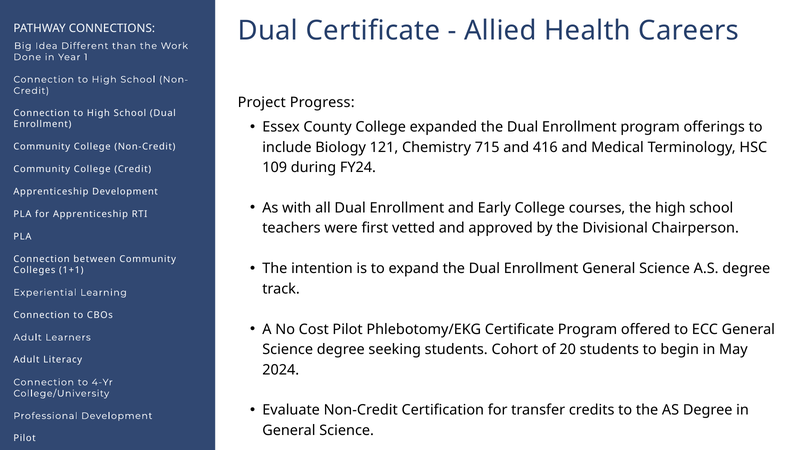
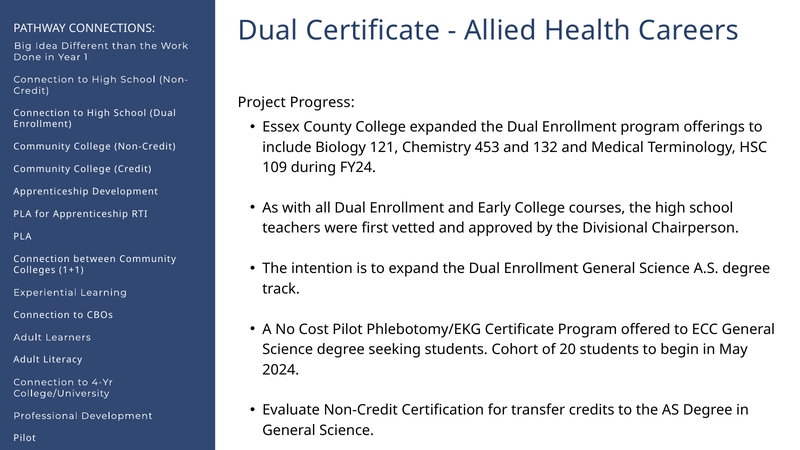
715: 715 -> 453
416: 416 -> 132
